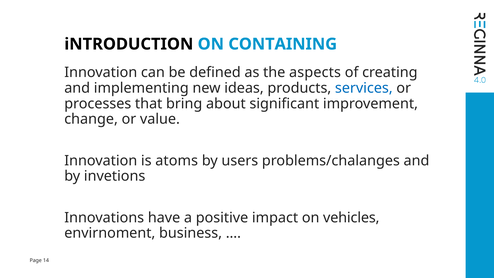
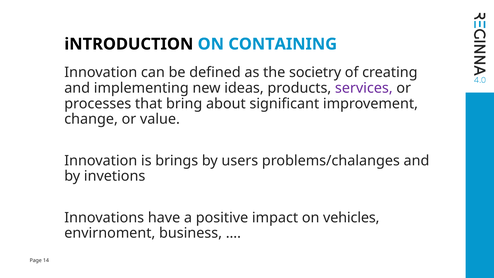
aspects: aspects -> societry
services colour: blue -> purple
atoms: atoms -> brings
